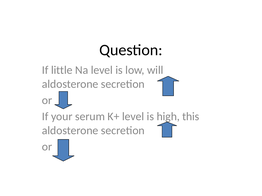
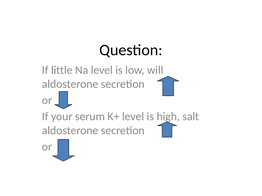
this: this -> salt
